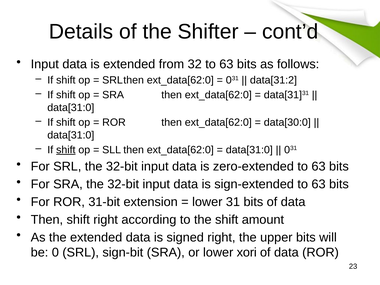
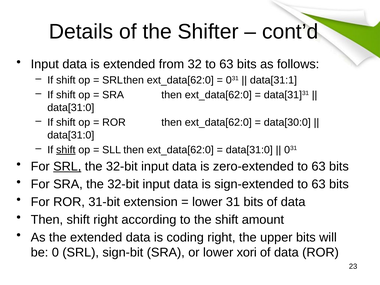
data[31:2: data[31:2 -> data[31:1
SRL at (67, 166) underline: none -> present
signed: signed -> coding
